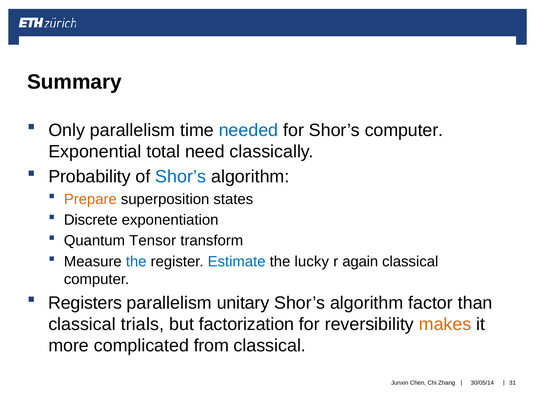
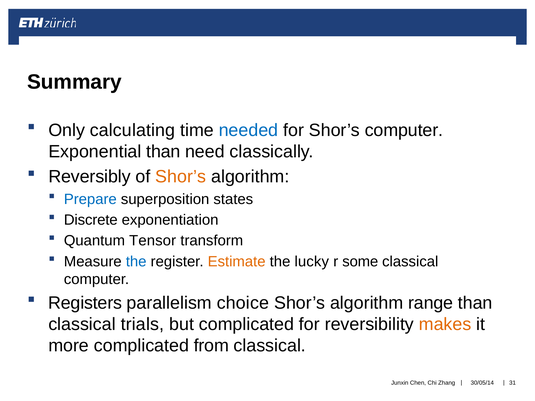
Only parallelism: parallelism -> calculating
Exponential total: total -> than
Probability: Probability -> Reversibly
Shor’s at (181, 177) colour: blue -> orange
Prepare colour: orange -> blue
Estimate colour: blue -> orange
again: again -> some
unitary: unitary -> choice
factor: factor -> range
but factorization: factorization -> complicated
